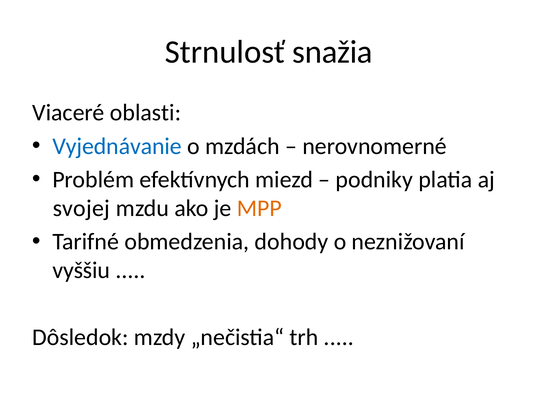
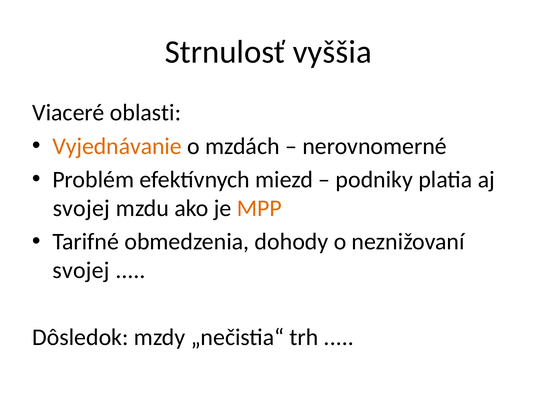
snažia: snažia -> vyššia
Vyjednávanie colour: blue -> orange
vyššiu at (81, 270): vyššiu -> svojej
